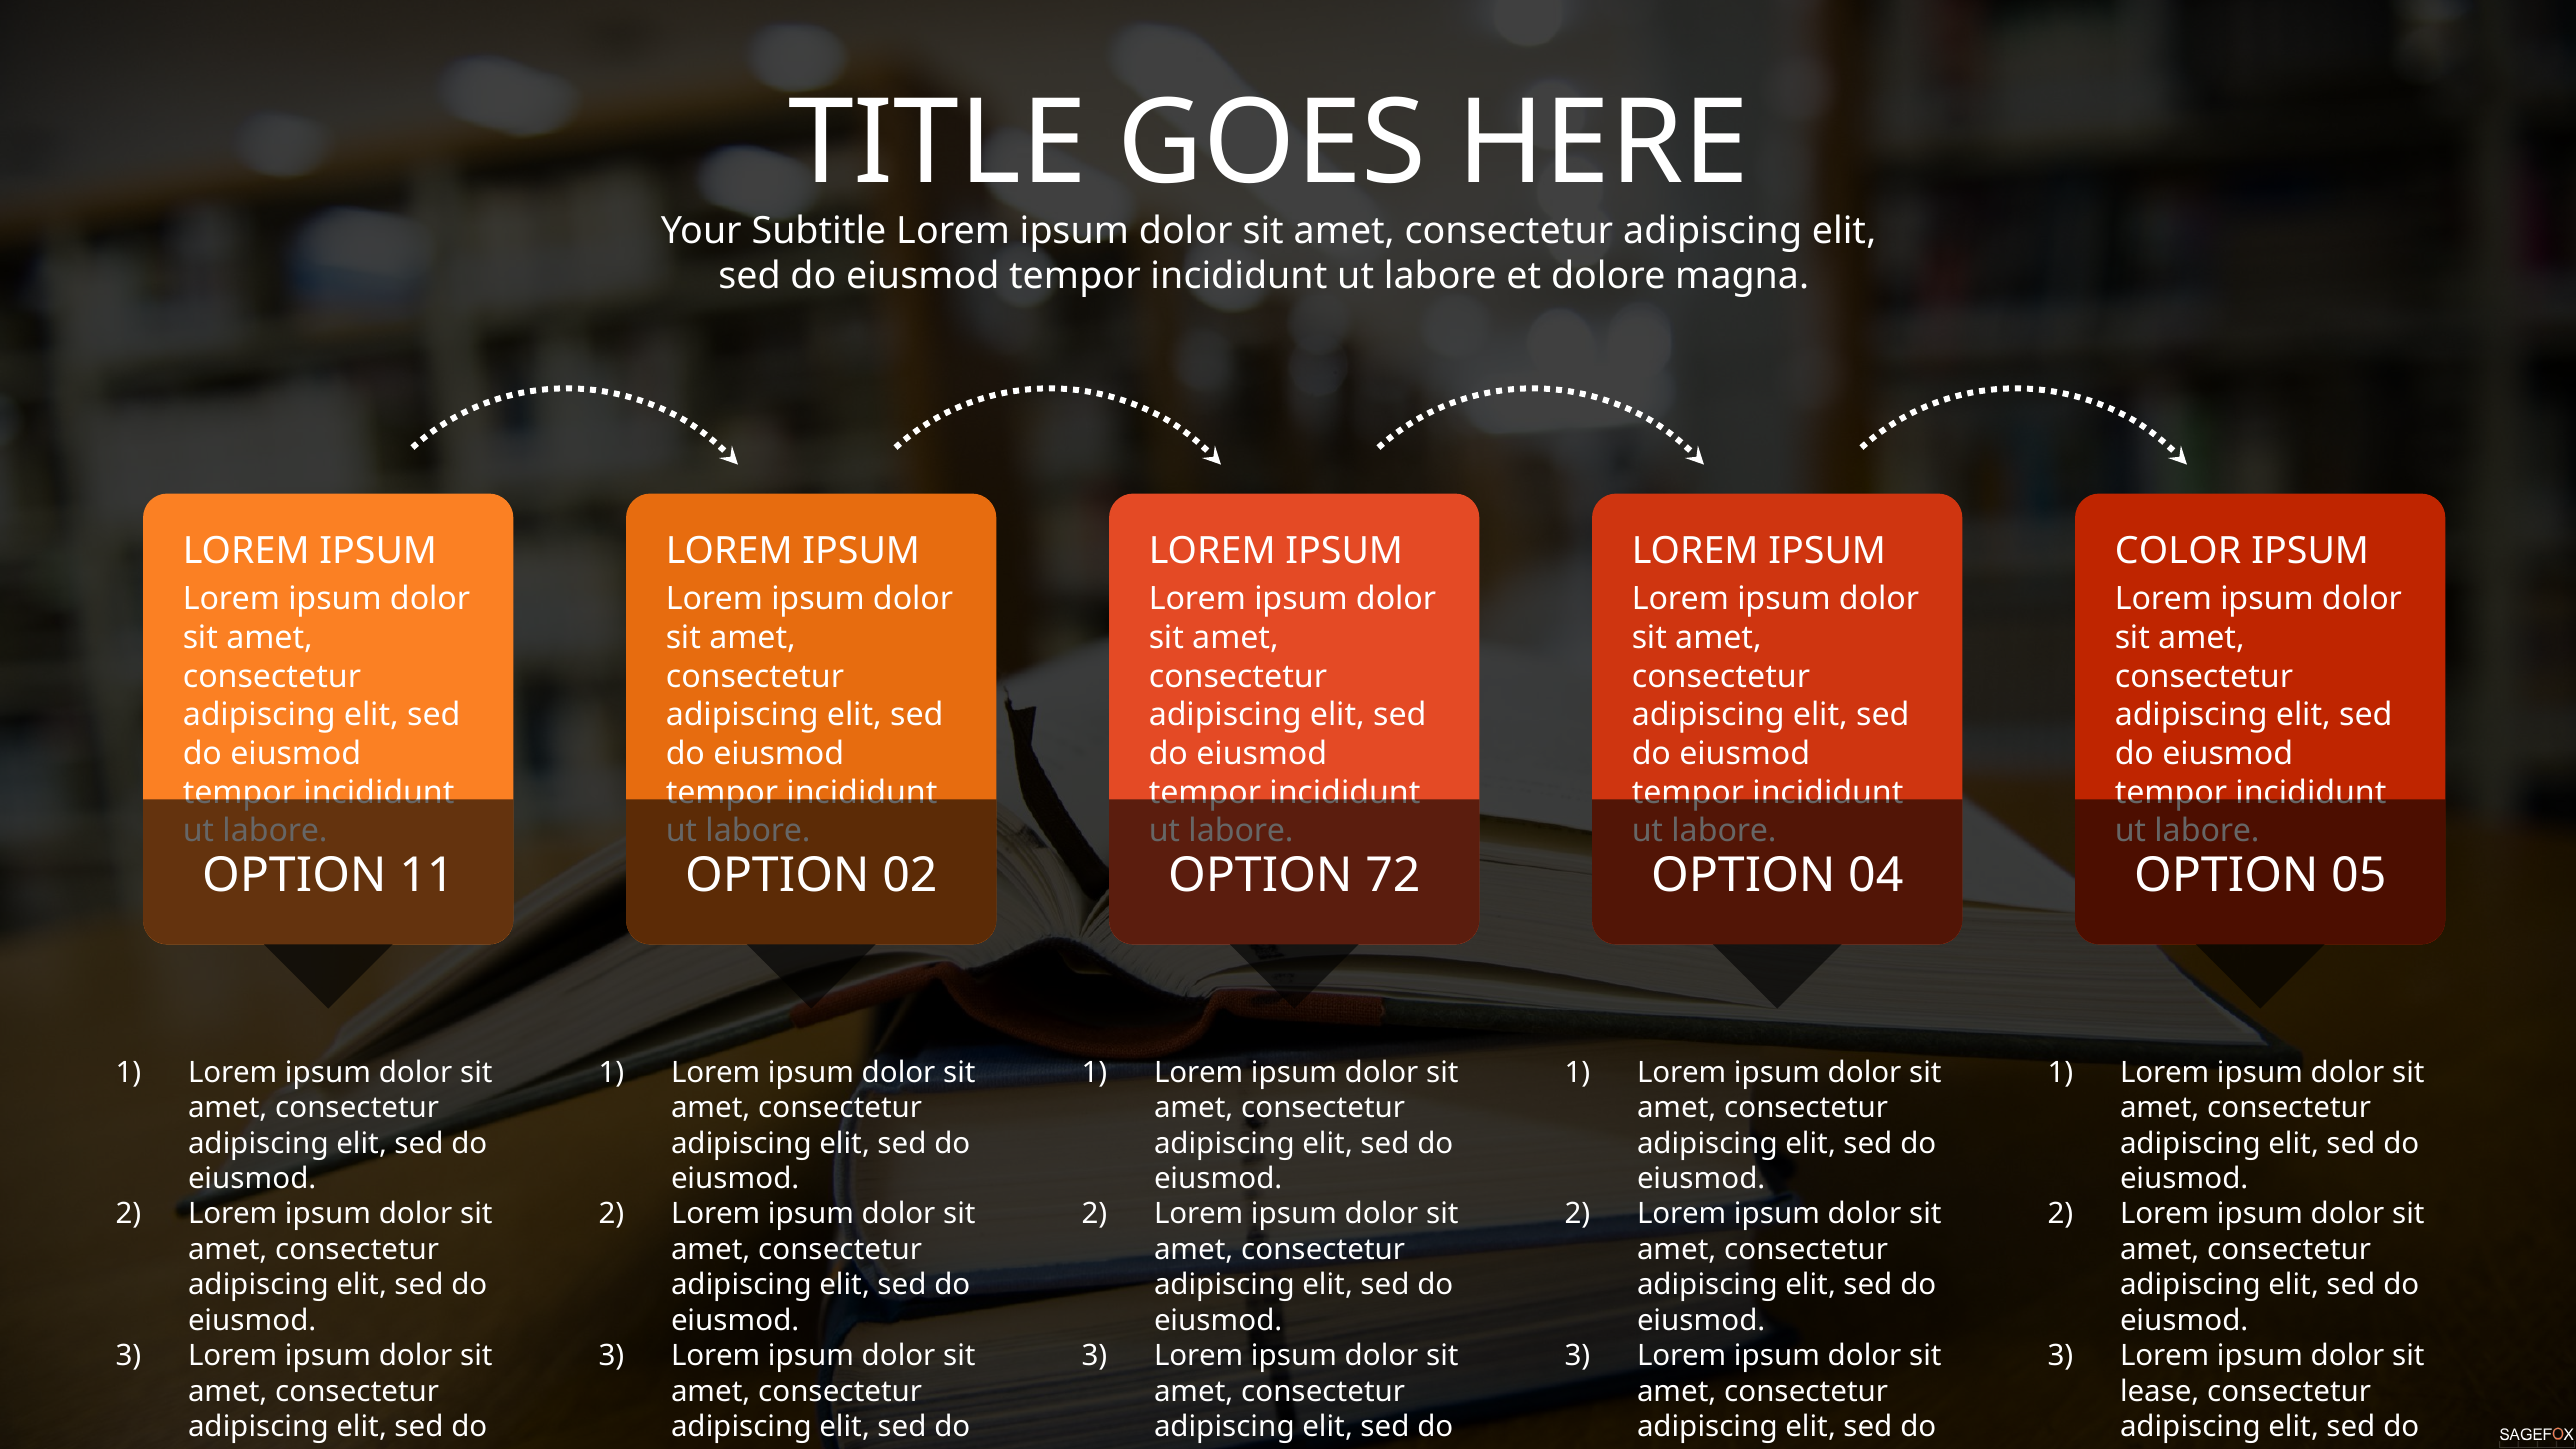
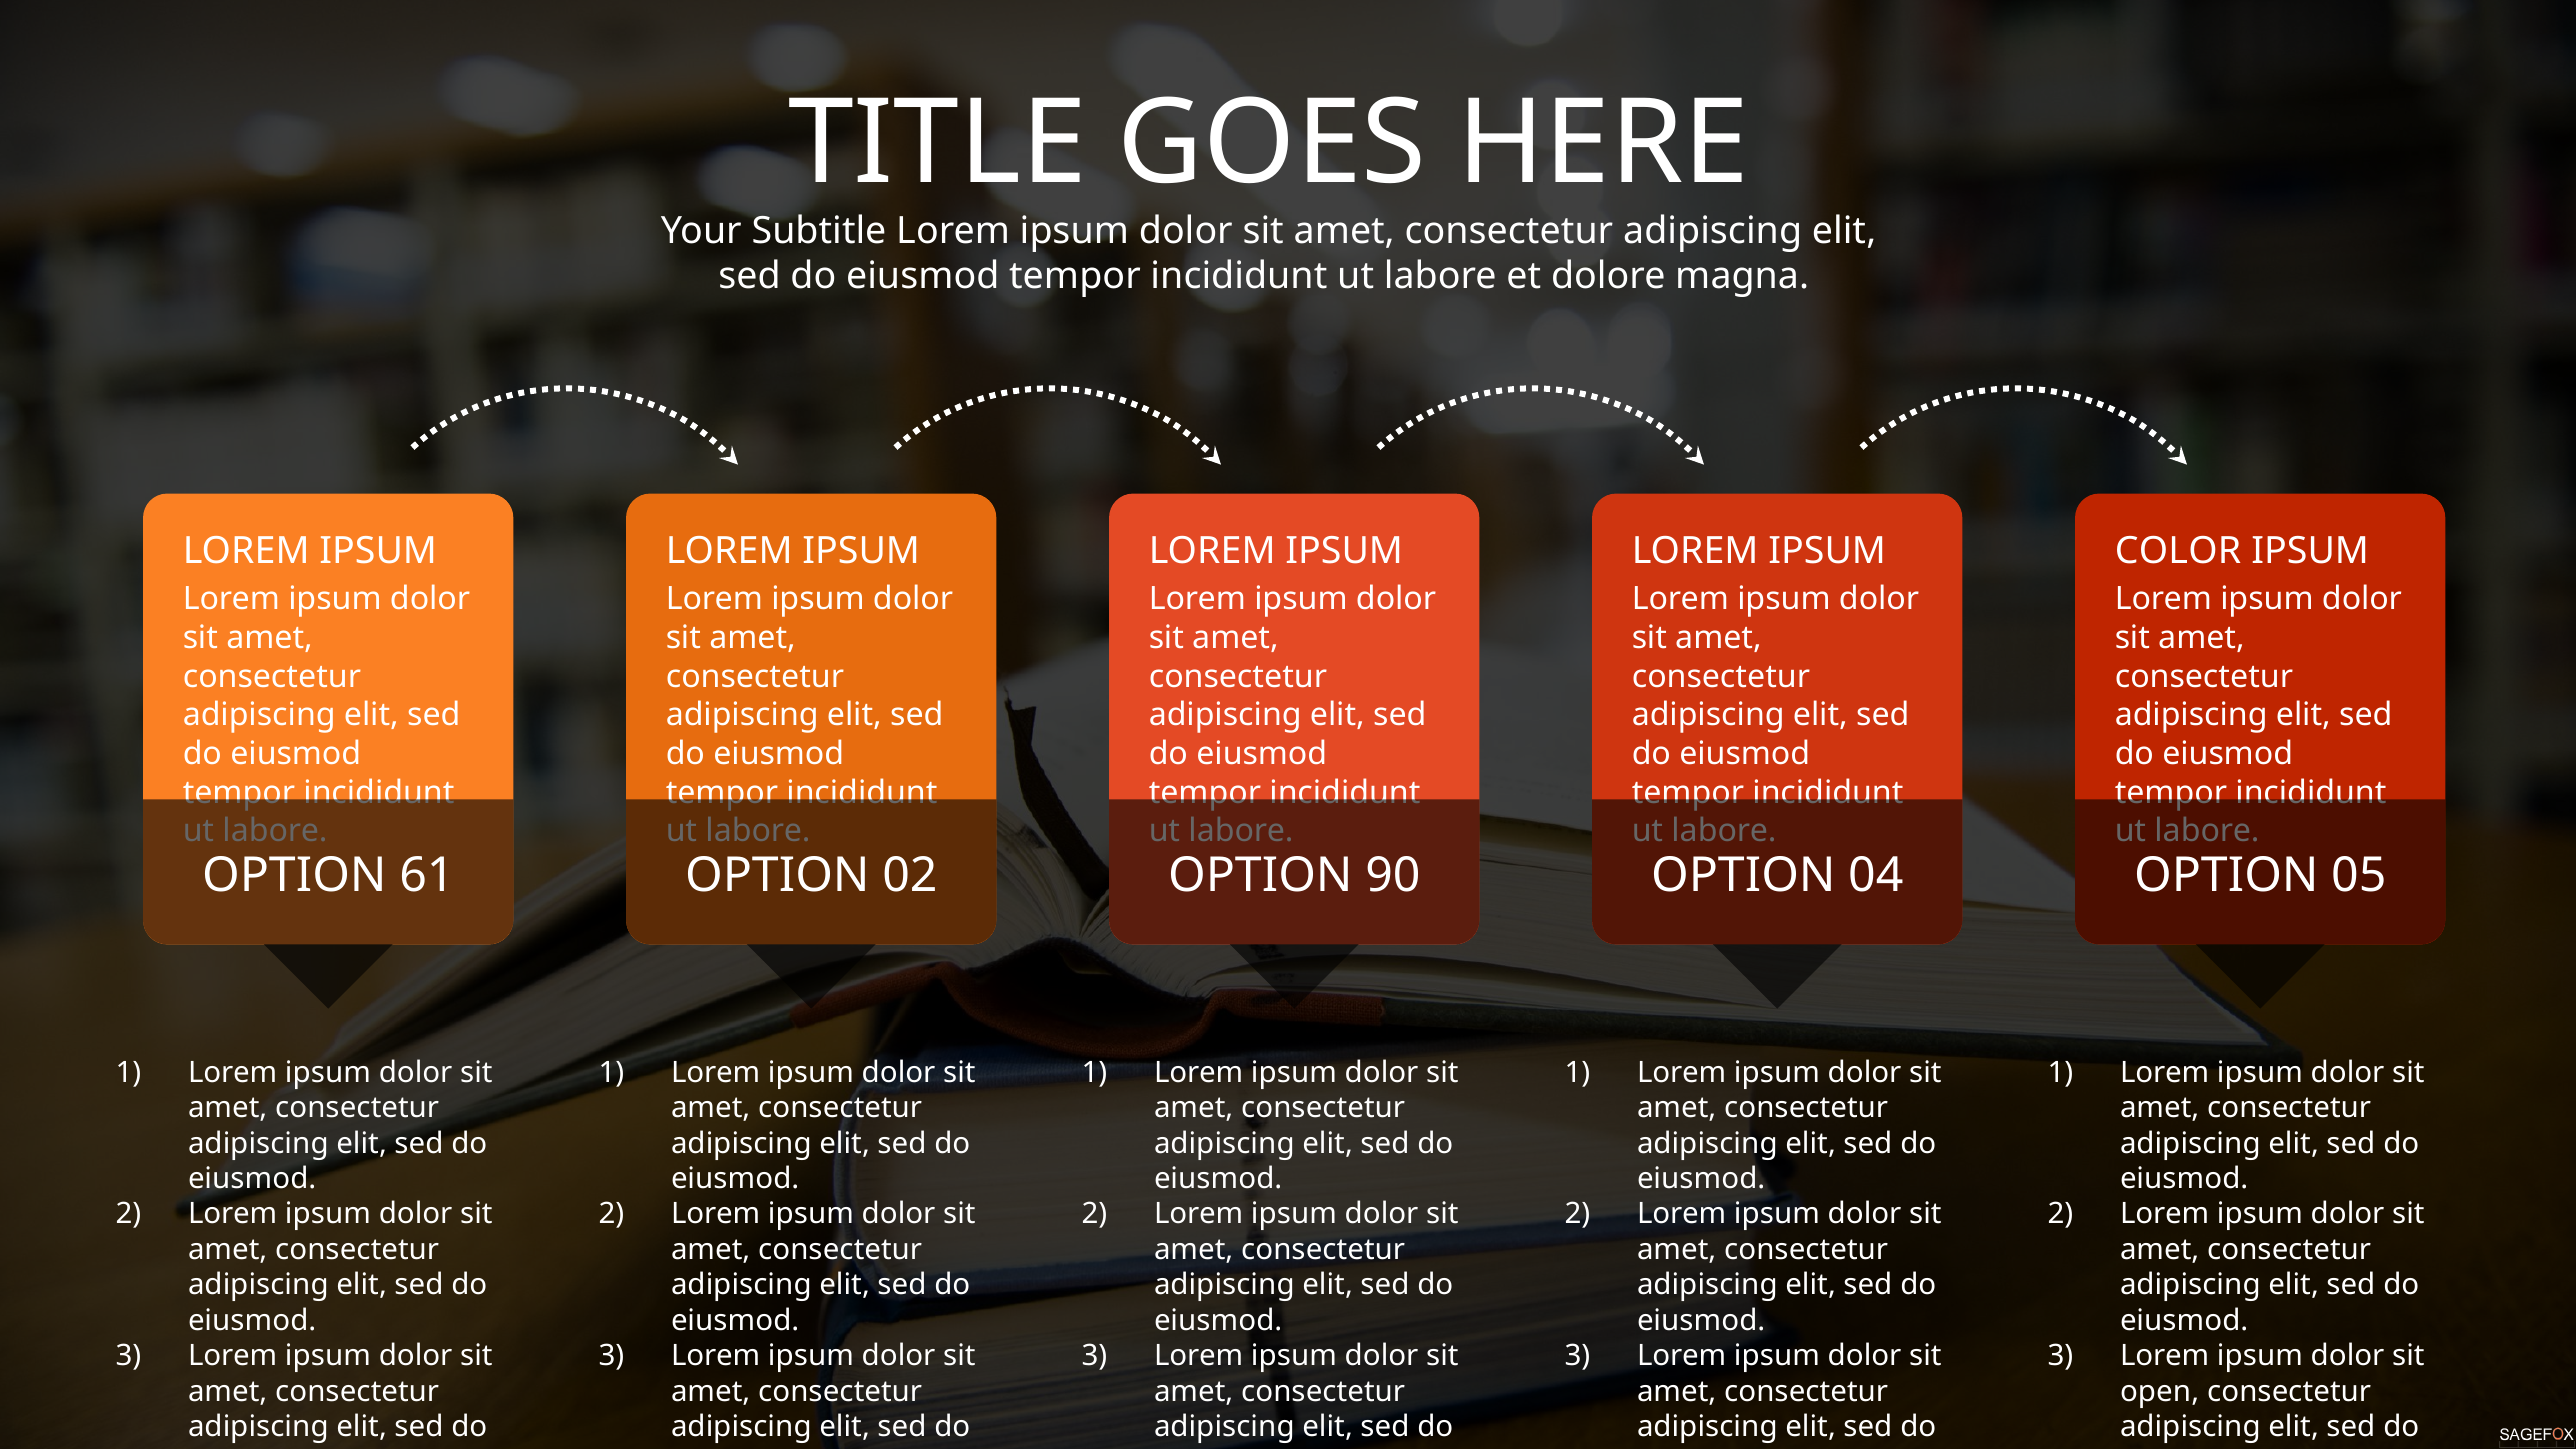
11: 11 -> 61
72: 72 -> 90
lease: lease -> open
